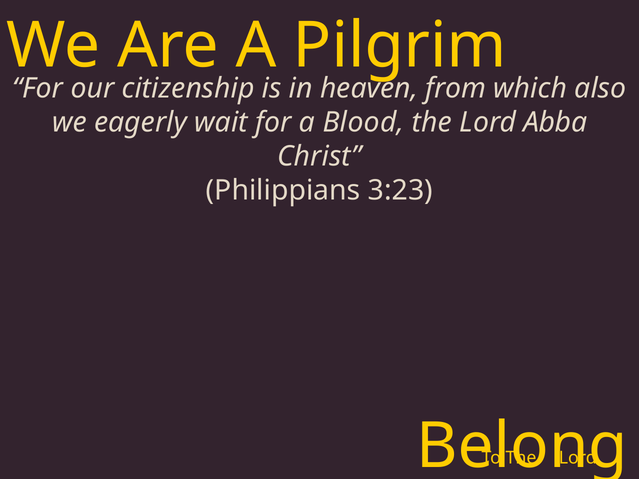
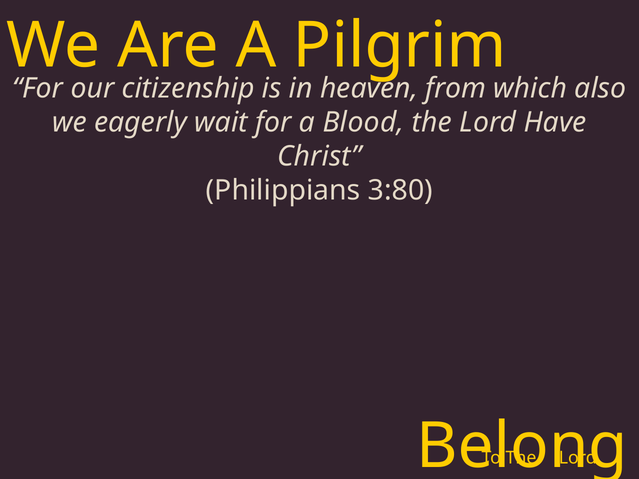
Abba: Abba -> Have
3:23: 3:23 -> 3:80
